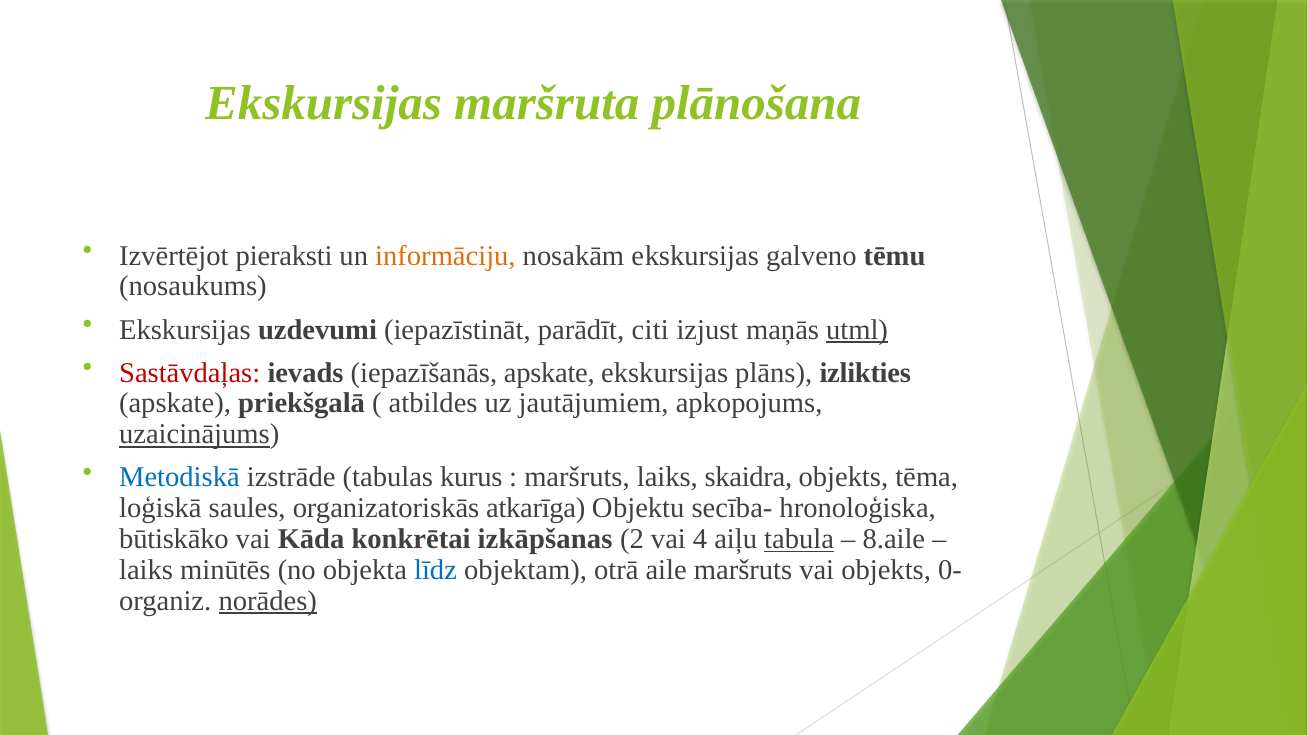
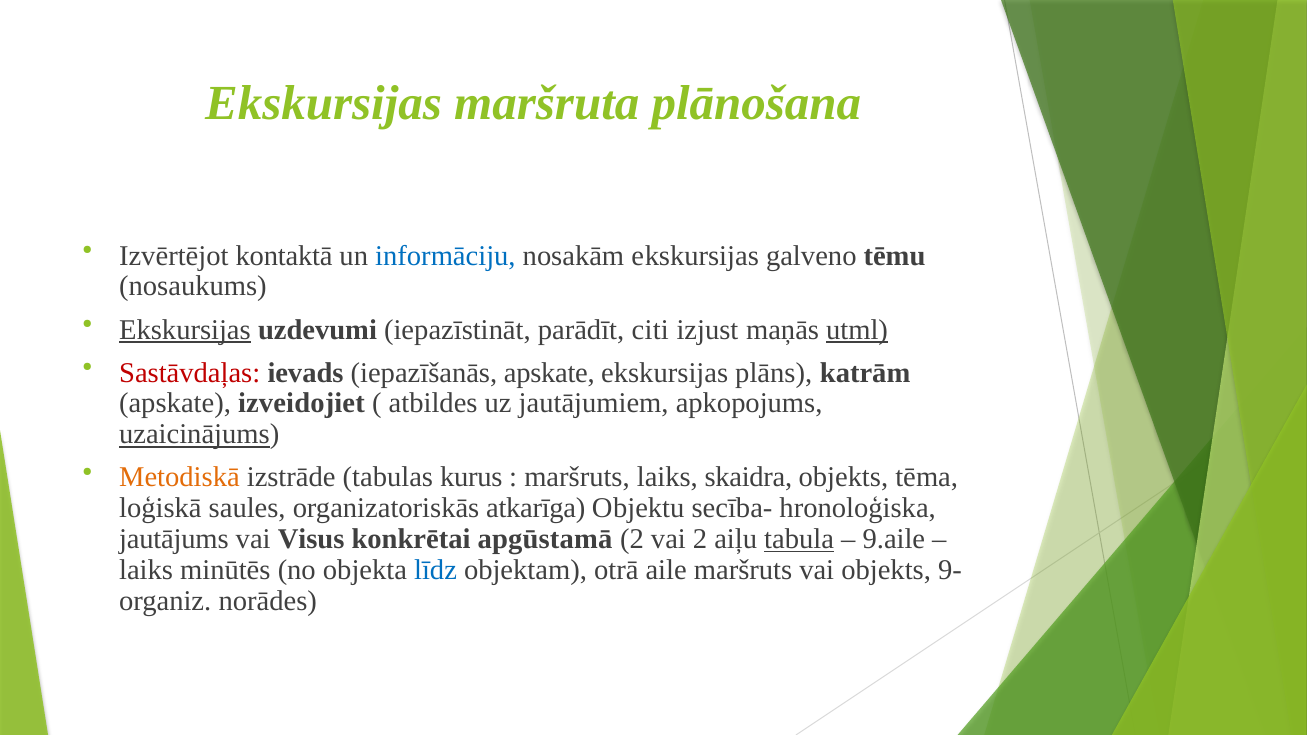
pieraksti: pieraksti -> kontaktā
informāciju colour: orange -> blue
Ekskursijas at (185, 330) underline: none -> present
izlikties: izlikties -> katrām
priekšgalā: priekšgalā -> izveidojiet
Metodiskā colour: blue -> orange
būtiskāko: būtiskāko -> jautājums
Kāda: Kāda -> Visus
izkāpšanas: izkāpšanas -> apgūstamā
vai 4: 4 -> 2
8.aile: 8.aile -> 9.aile
0-: 0- -> 9-
norādes underline: present -> none
